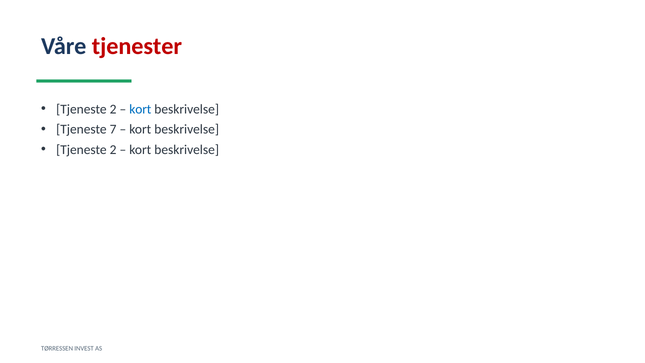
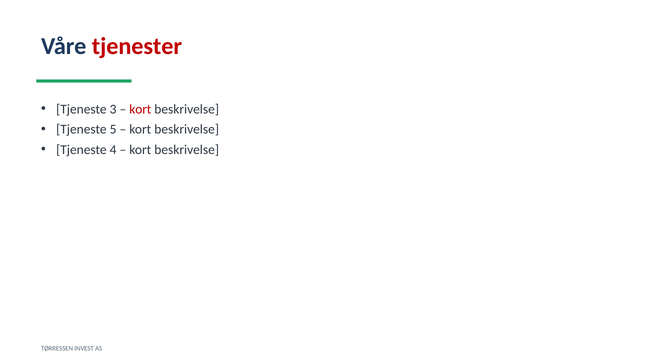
2 at (113, 109): 2 -> 3
kort at (140, 109) colour: blue -> red
7: 7 -> 5
2 at (113, 150): 2 -> 4
